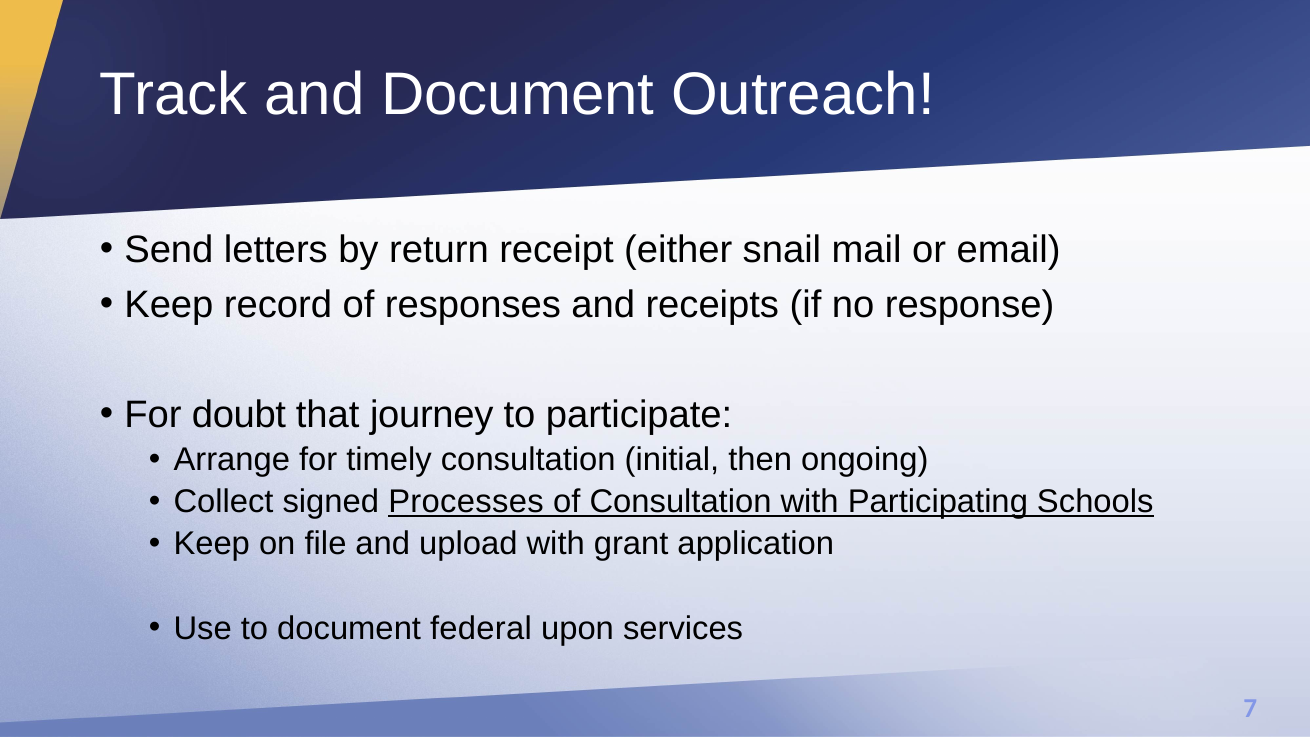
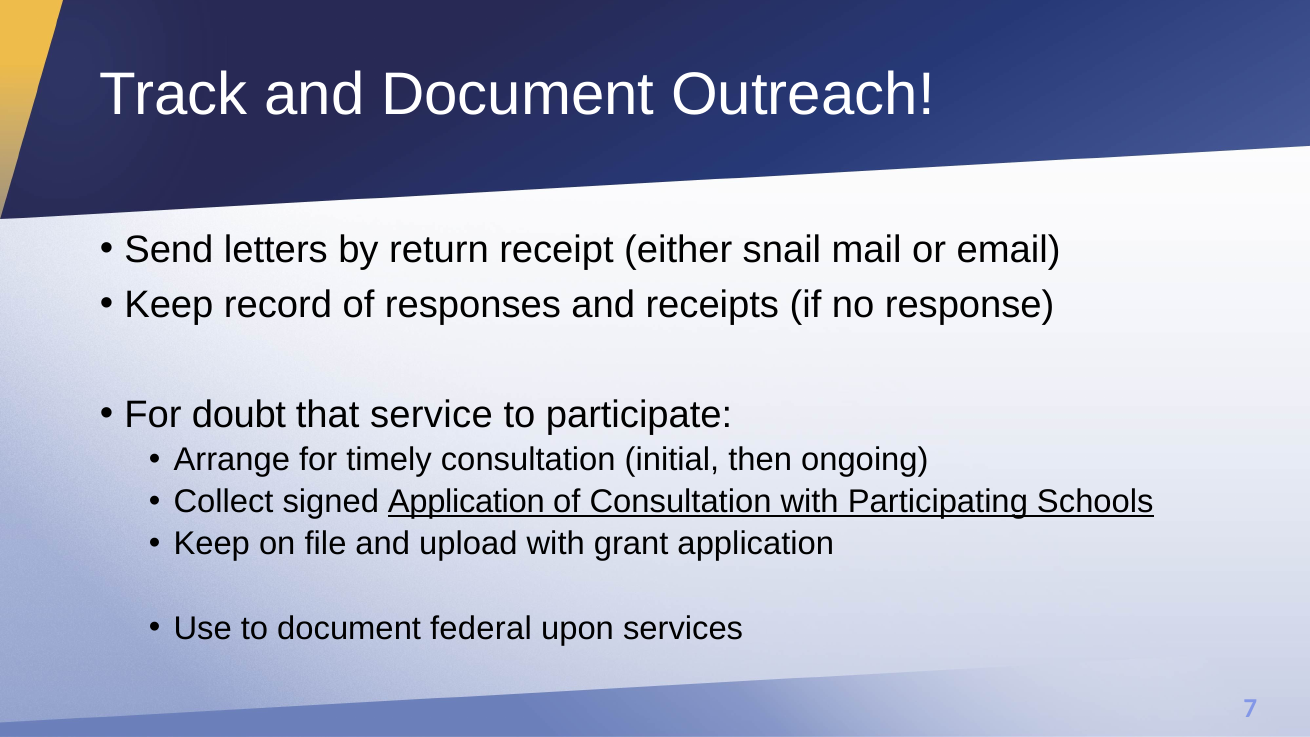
journey: journey -> service
signed Processes: Processes -> Application
